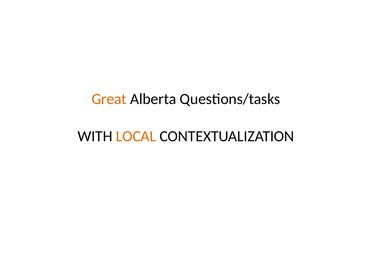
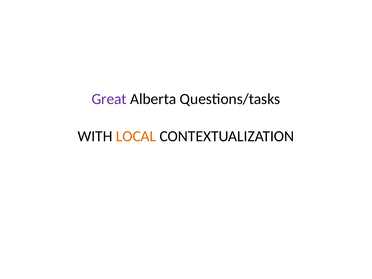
Great colour: orange -> purple
